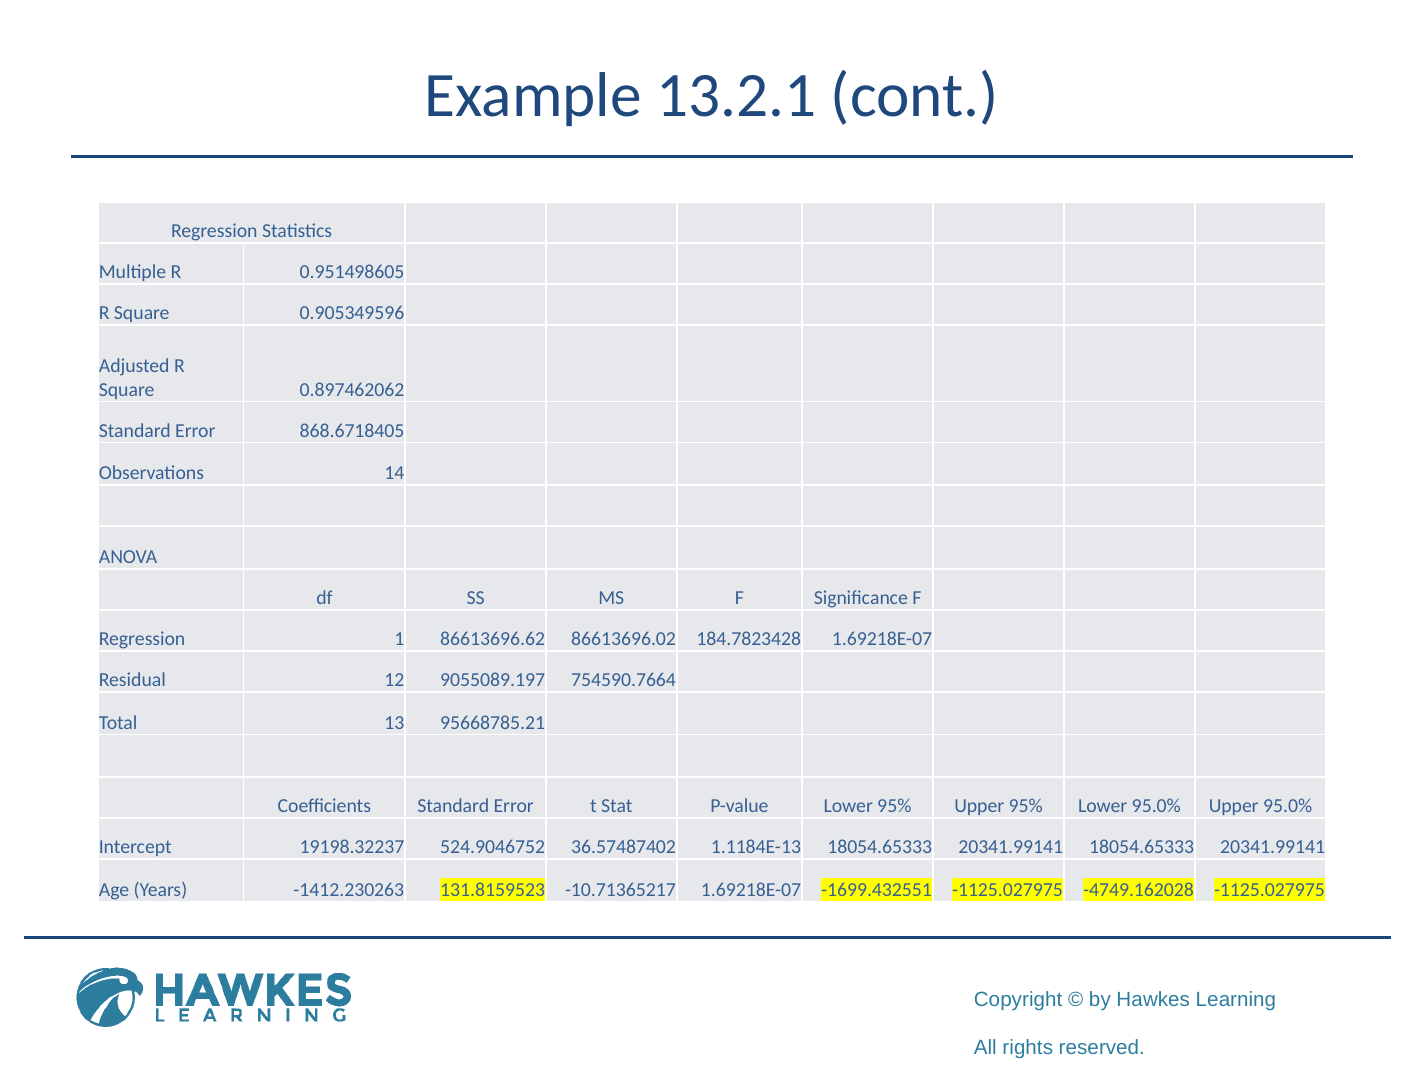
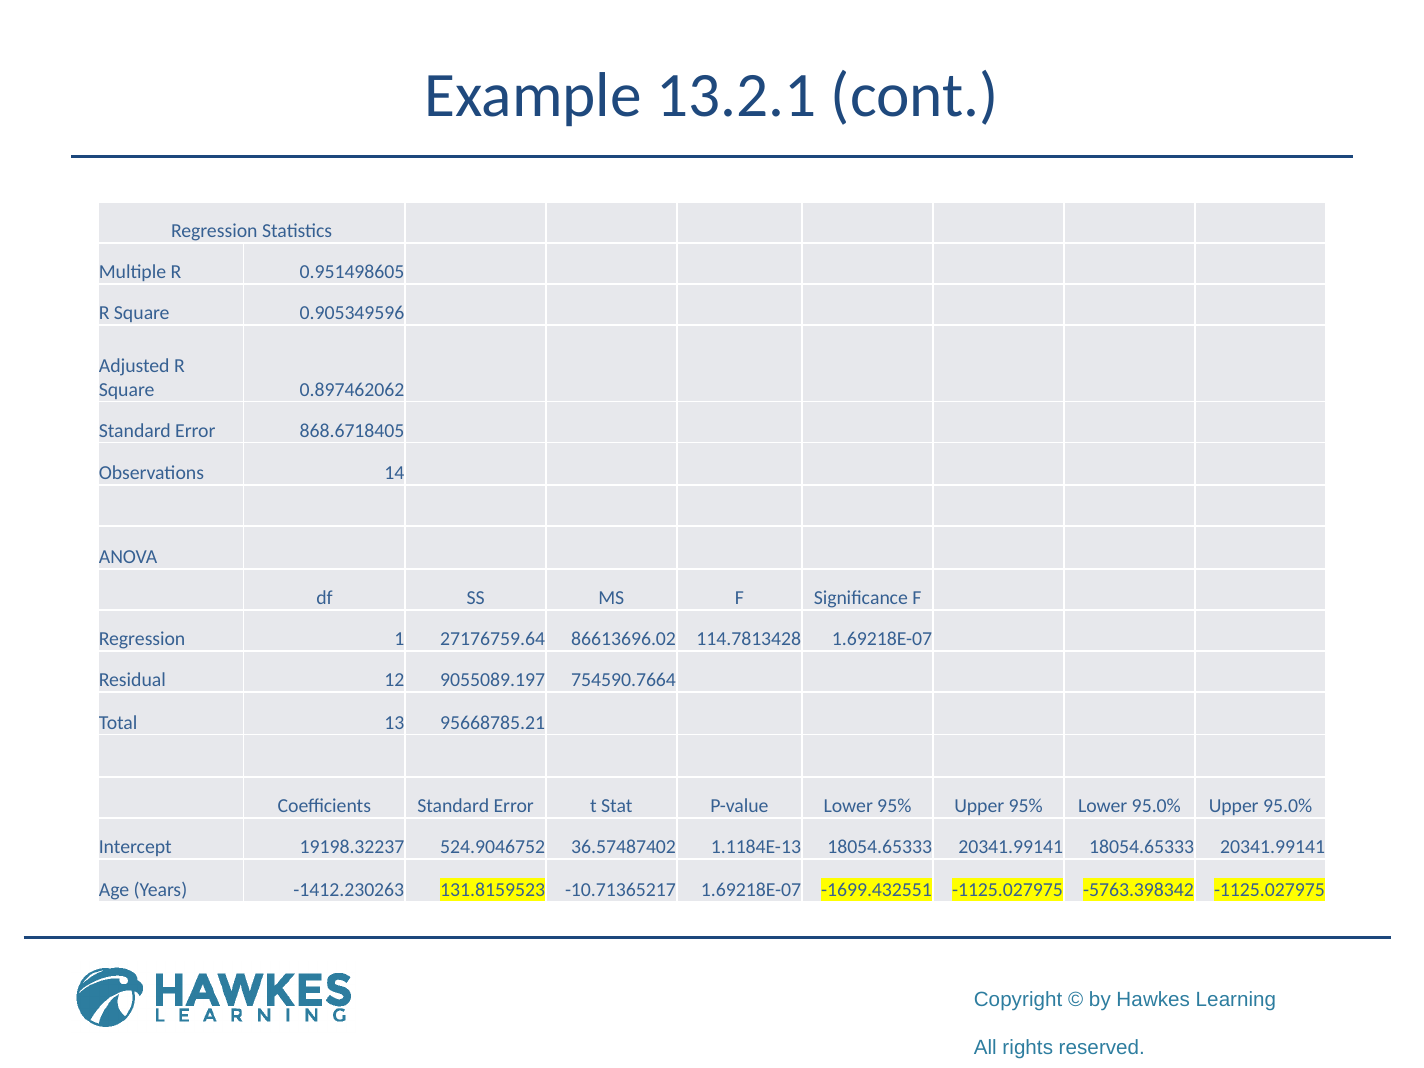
86613696.62: 86613696.62 -> 27176759.64
184.7823428: 184.7823428 -> 114.7813428
-4749.162028: -4749.162028 -> -5763.398342
